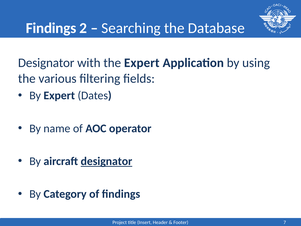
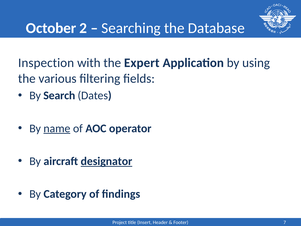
Findings at (51, 28): Findings -> October
Designator at (46, 63): Designator -> Inspection
By Expert: Expert -> Search
name underline: none -> present
